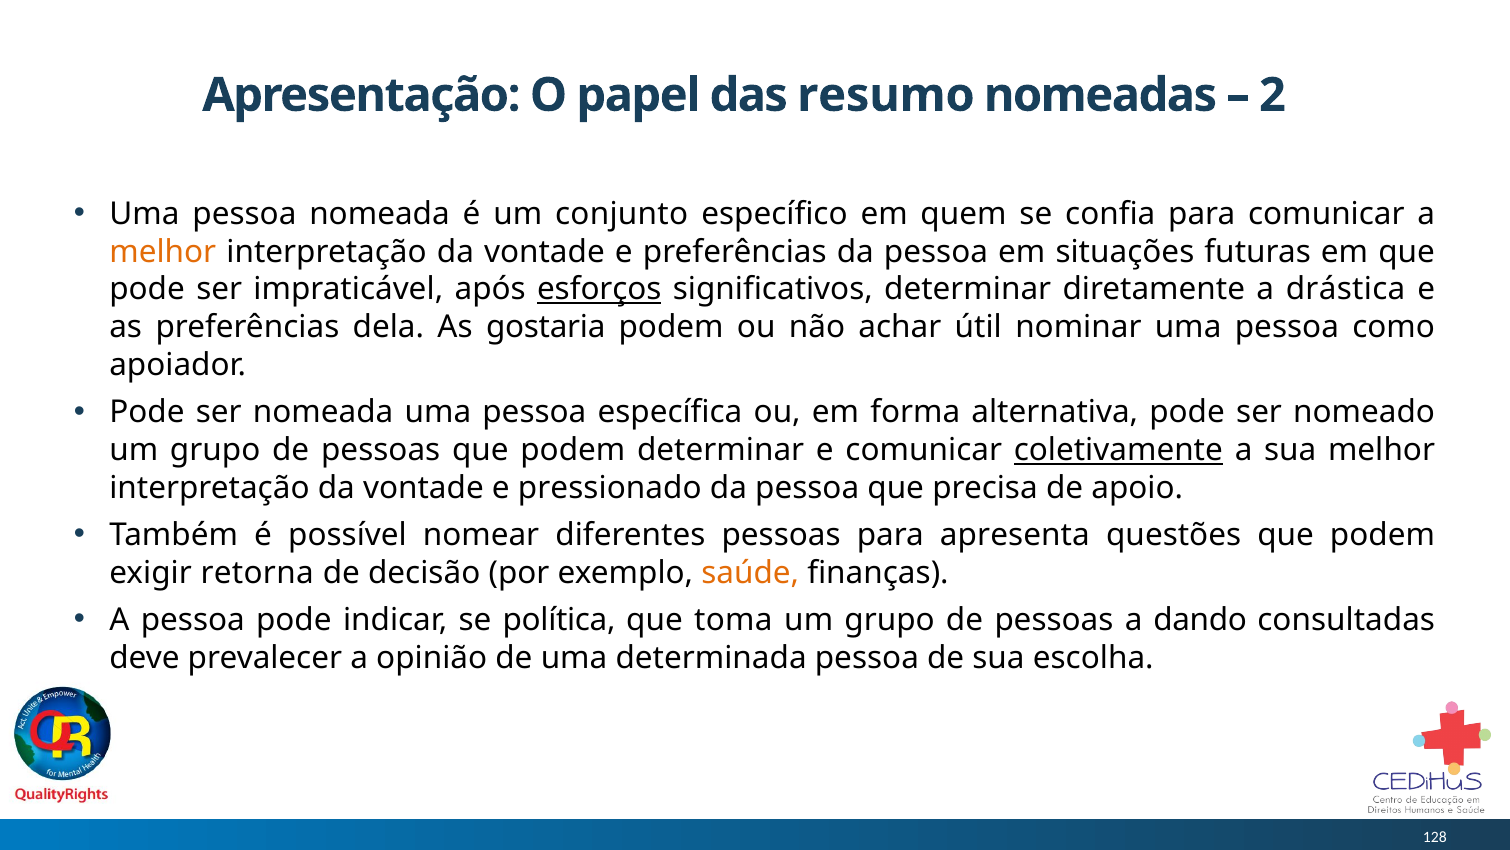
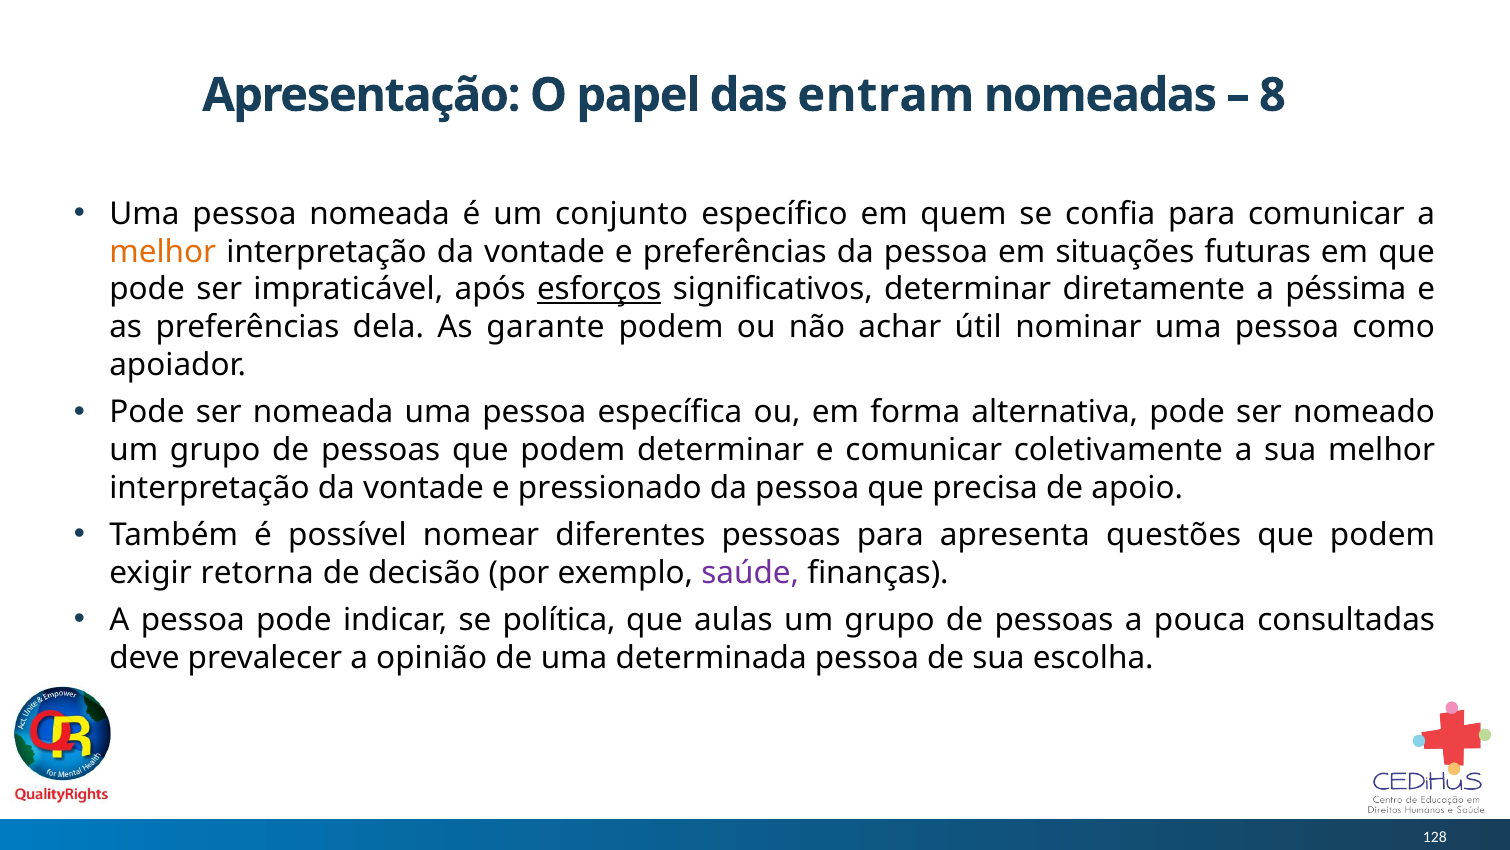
resumo: resumo -> entram
2: 2 -> 8
drástica: drástica -> péssima
gostaria: gostaria -> garante
coletivamente underline: present -> none
saúde colour: orange -> purple
toma: toma -> aulas
dando: dando -> pouca
